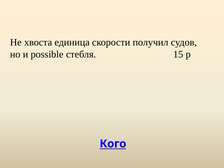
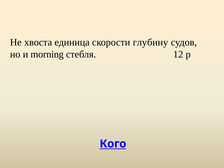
получил: получил -> глубину
possible: possible -> morning
15: 15 -> 12
